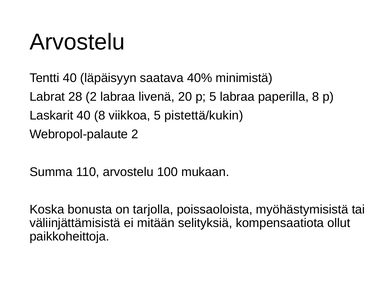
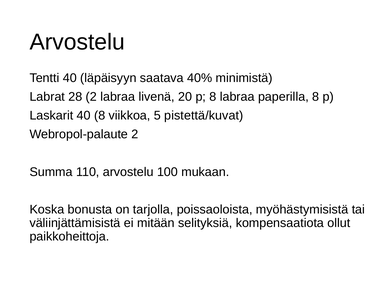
p 5: 5 -> 8
pistettä/kukin: pistettä/kukin -> pistettä/kuvat
